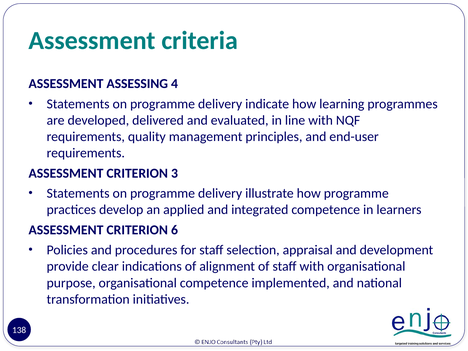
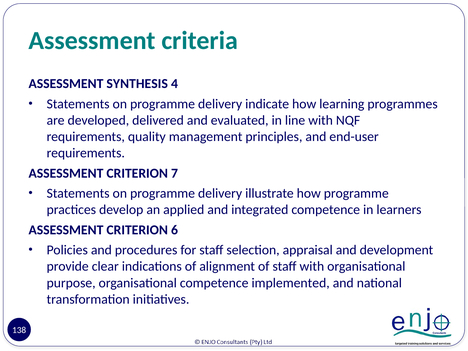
ASSESSING: ASSESSING -> SYNTHESIS
3: 3 -> 7
